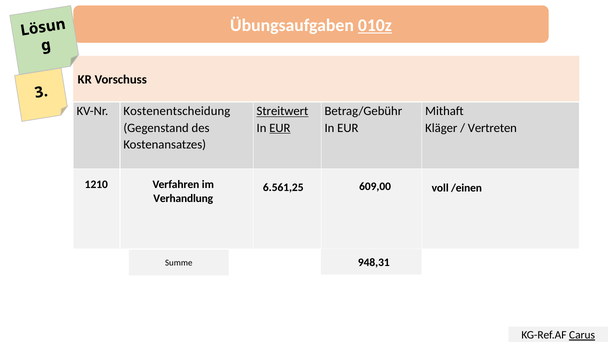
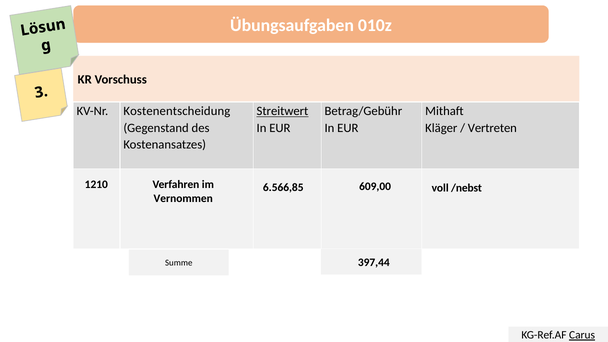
010z underline: present -> none
EUR at (280, 128) underline: present -> none
6.561,25: 6.561,25 -> 6.566,85
/einen: /einen -> /nebst
Verhandlung: Verhandlung -> Vernommen
948,31: 948,31 -> 397,44
